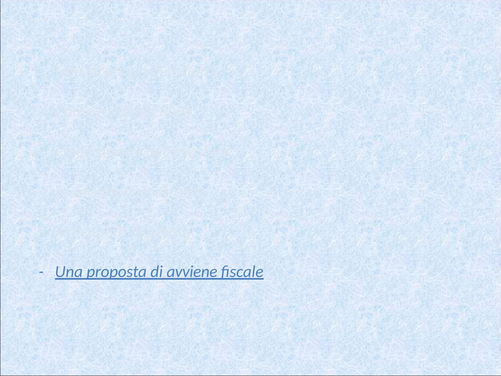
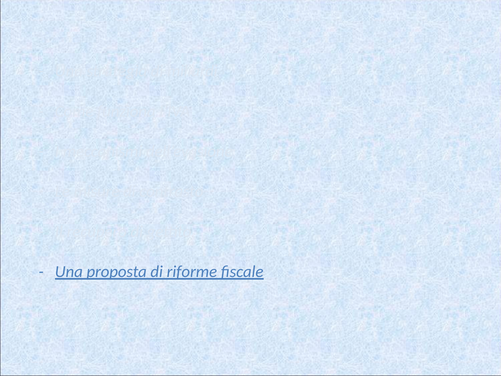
avviene: avviene -> riforme
